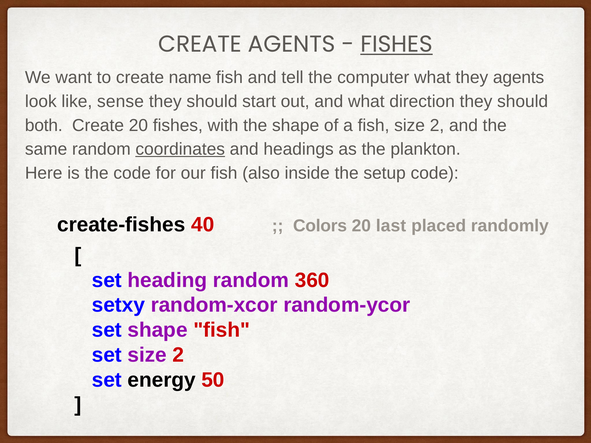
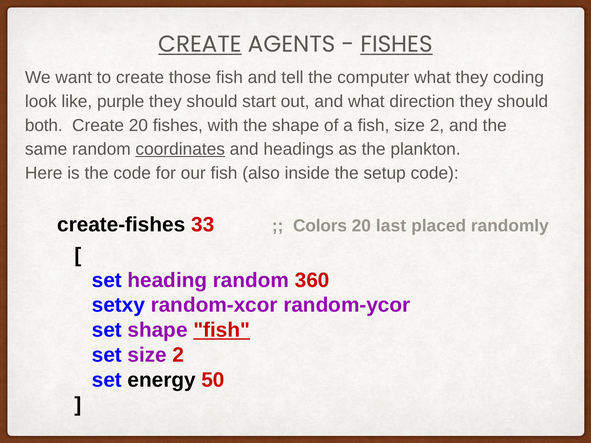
CREATE at (200, 44) underline: none -> present
name: name -> those
they agents: agents -> coding
sense: sense -> purple
40: 40 -> 33
fish at (222, 330) underline: none -> present
